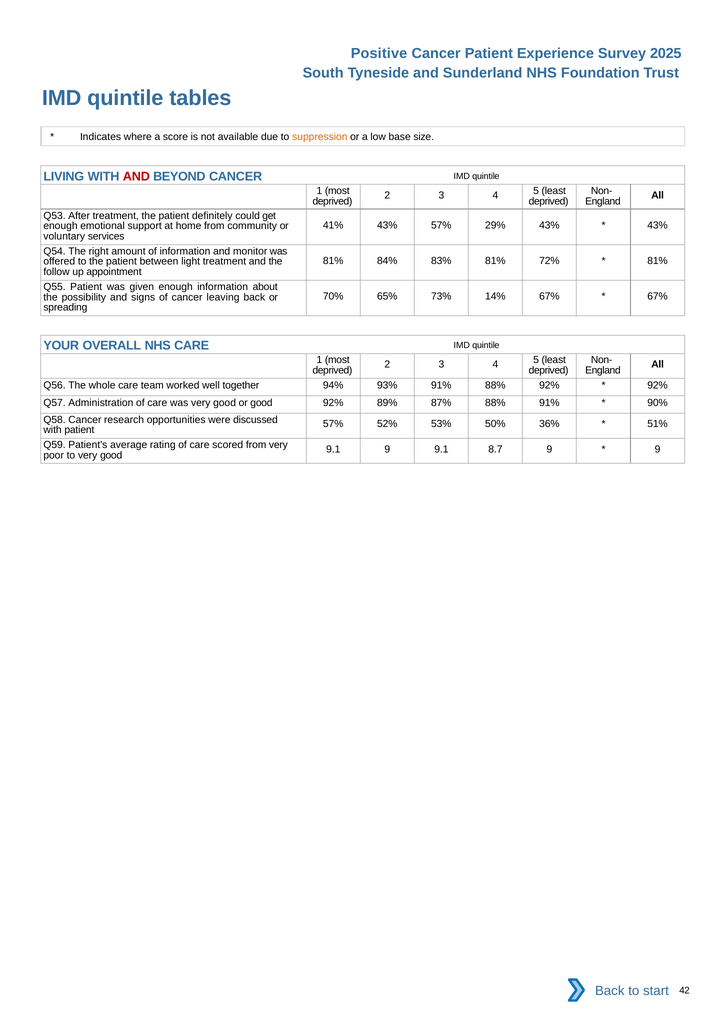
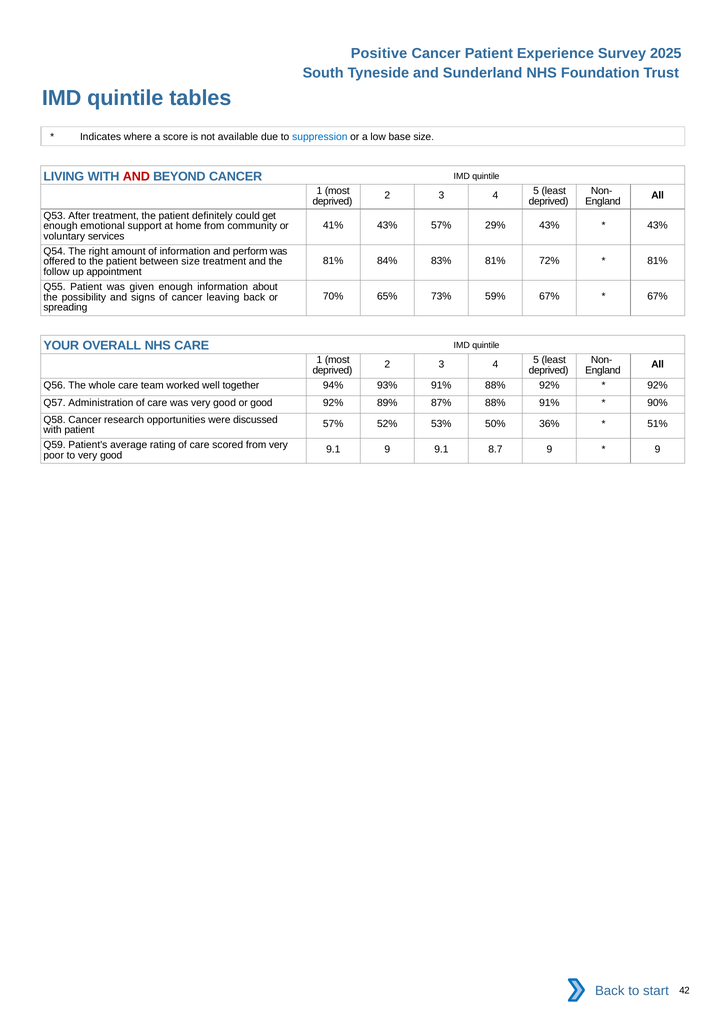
suppression colour: orange -> blue
monitor: monitor -> perform
between light: light -> size
14%: 14% -> 59%
